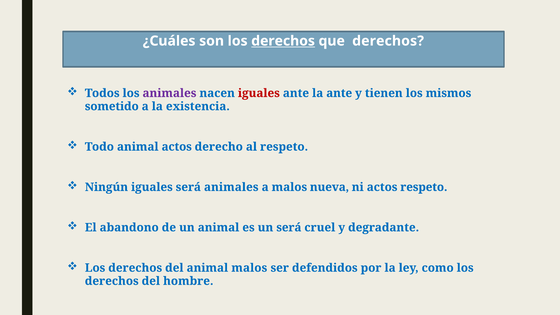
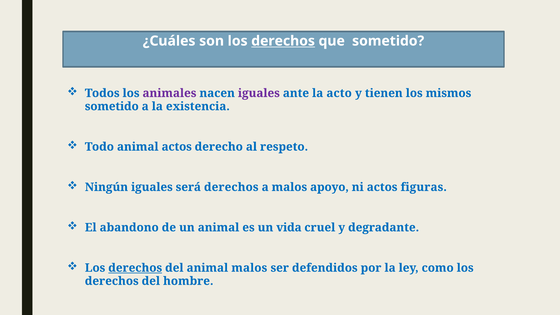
que derechos: derechos -> sometido
iguales at (259, 93) colour: red -> purple
la ante: ante -> acto
será animales: animales -> derechos
nueva: nueva -> apoyo
actos respeto: respeto -> figuras
un será: será -> vida
derechos at (135, 268) underline: none -> present
